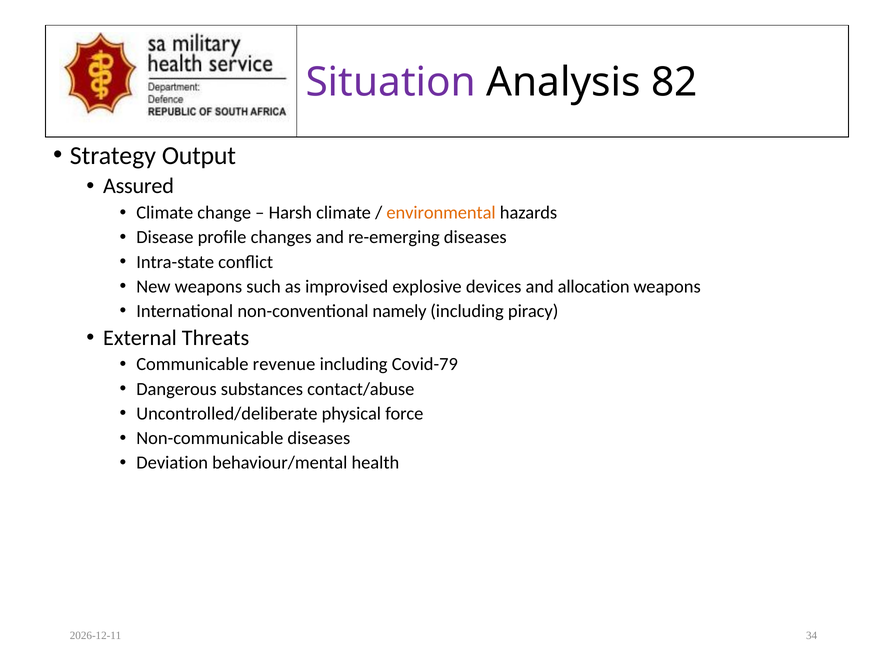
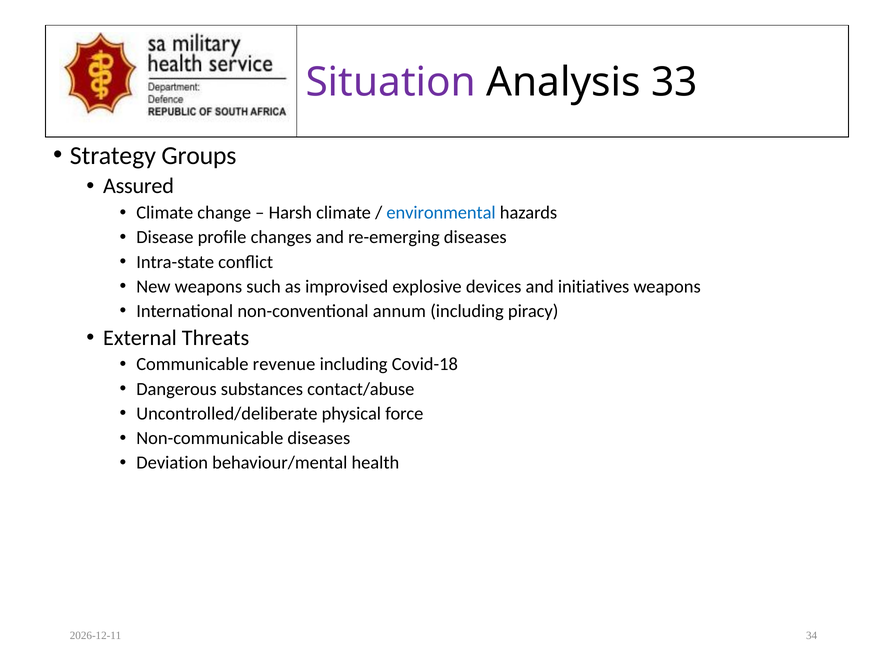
82: 82 -> 33
Output: Output -> Groups
environmental colour: orange -> blue
allocation: allocation -> initiatives
namely: namely -> annum
Covid-79: Covid-79 -> Covid-18
